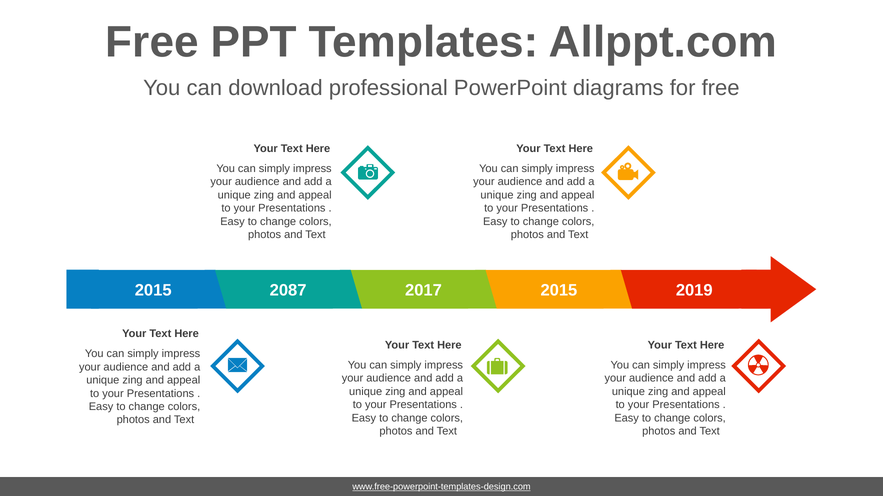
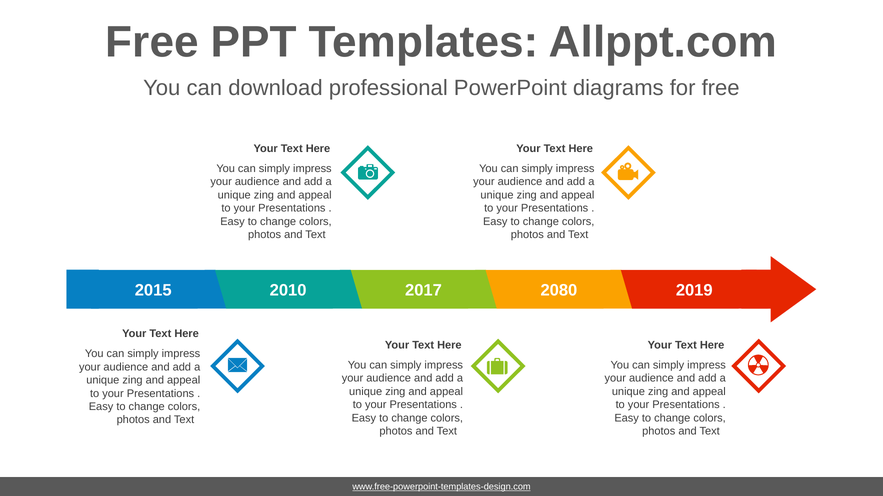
2087: 2087 -> 2010
2017 2015: 2015 -> 2080
